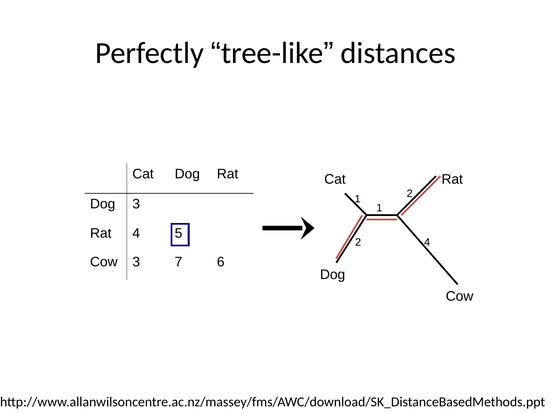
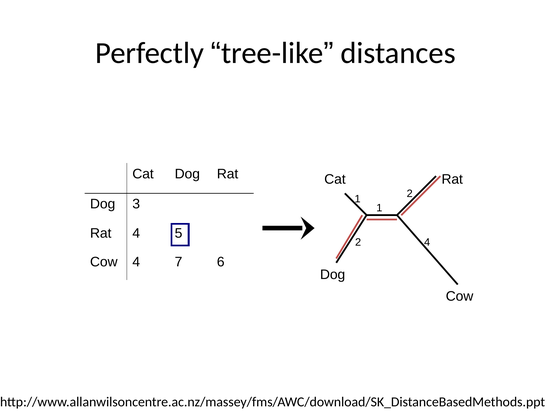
Cow 3: 3 -> 4
